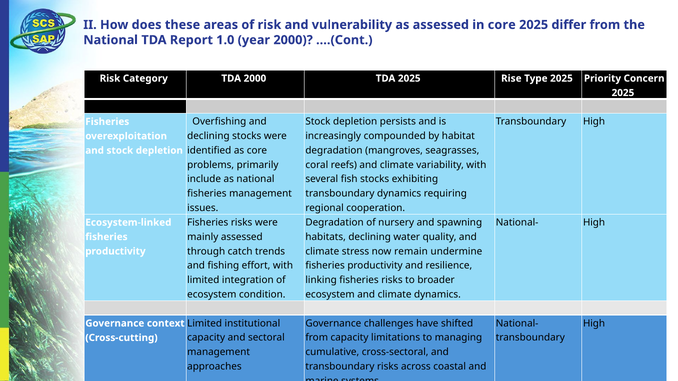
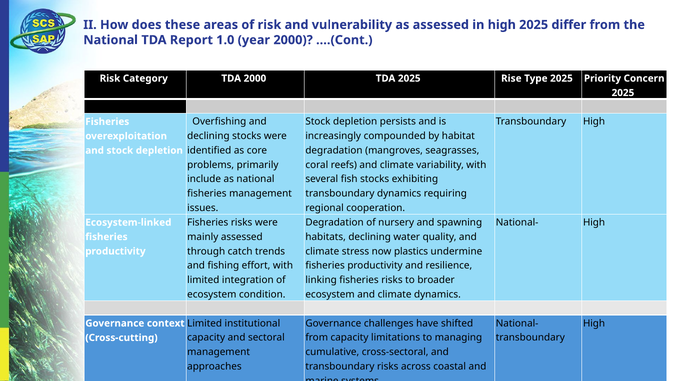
in core: core -> high
remain: remain -> plastics
